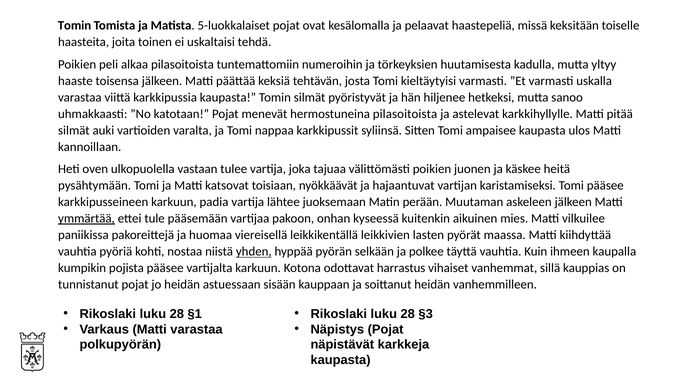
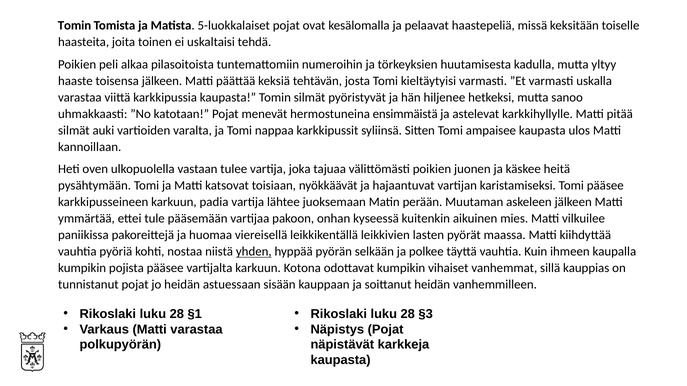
hermostuneina pilasoitoista: pilasoitoista -> ensimmäistä
ymmärtää underline: present -> none
odottavat harrastus: harrastus -> kumpikin
